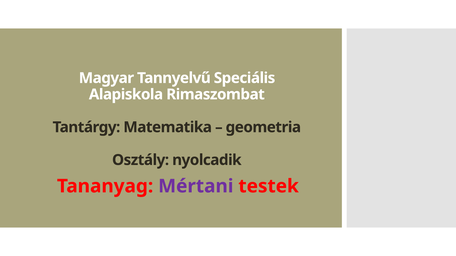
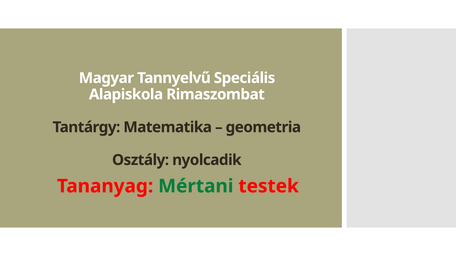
Mértani colour: purple -> green
